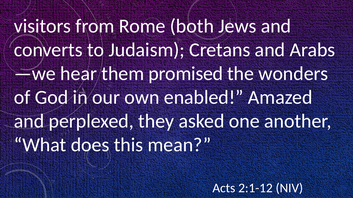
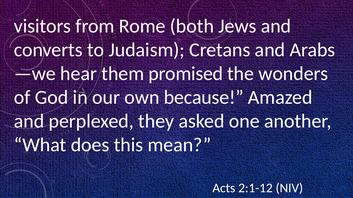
enabled: enabled -> because
